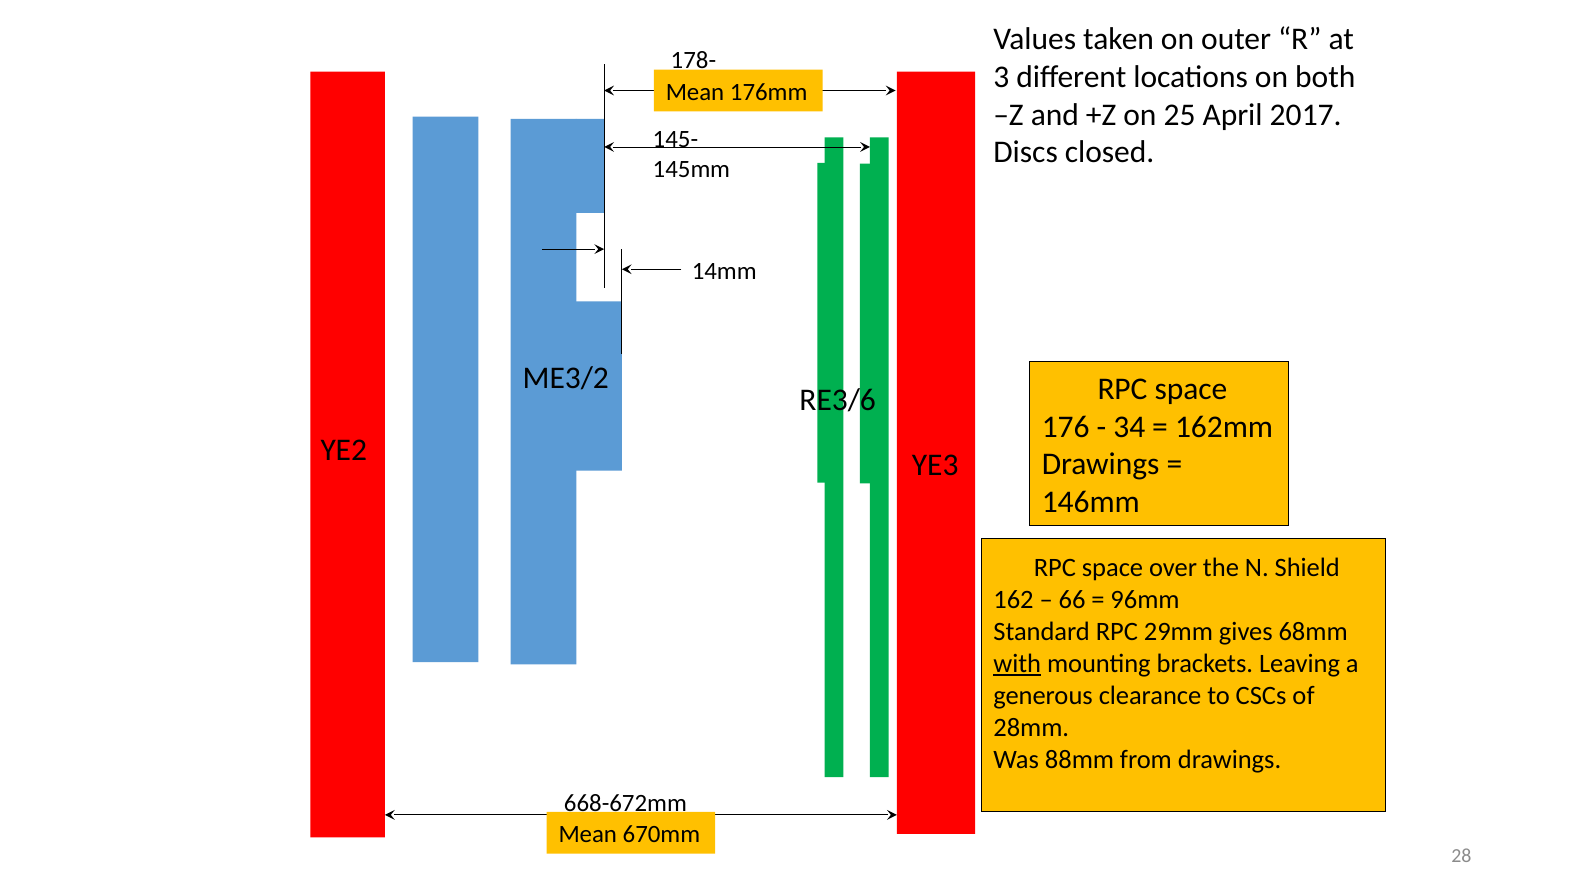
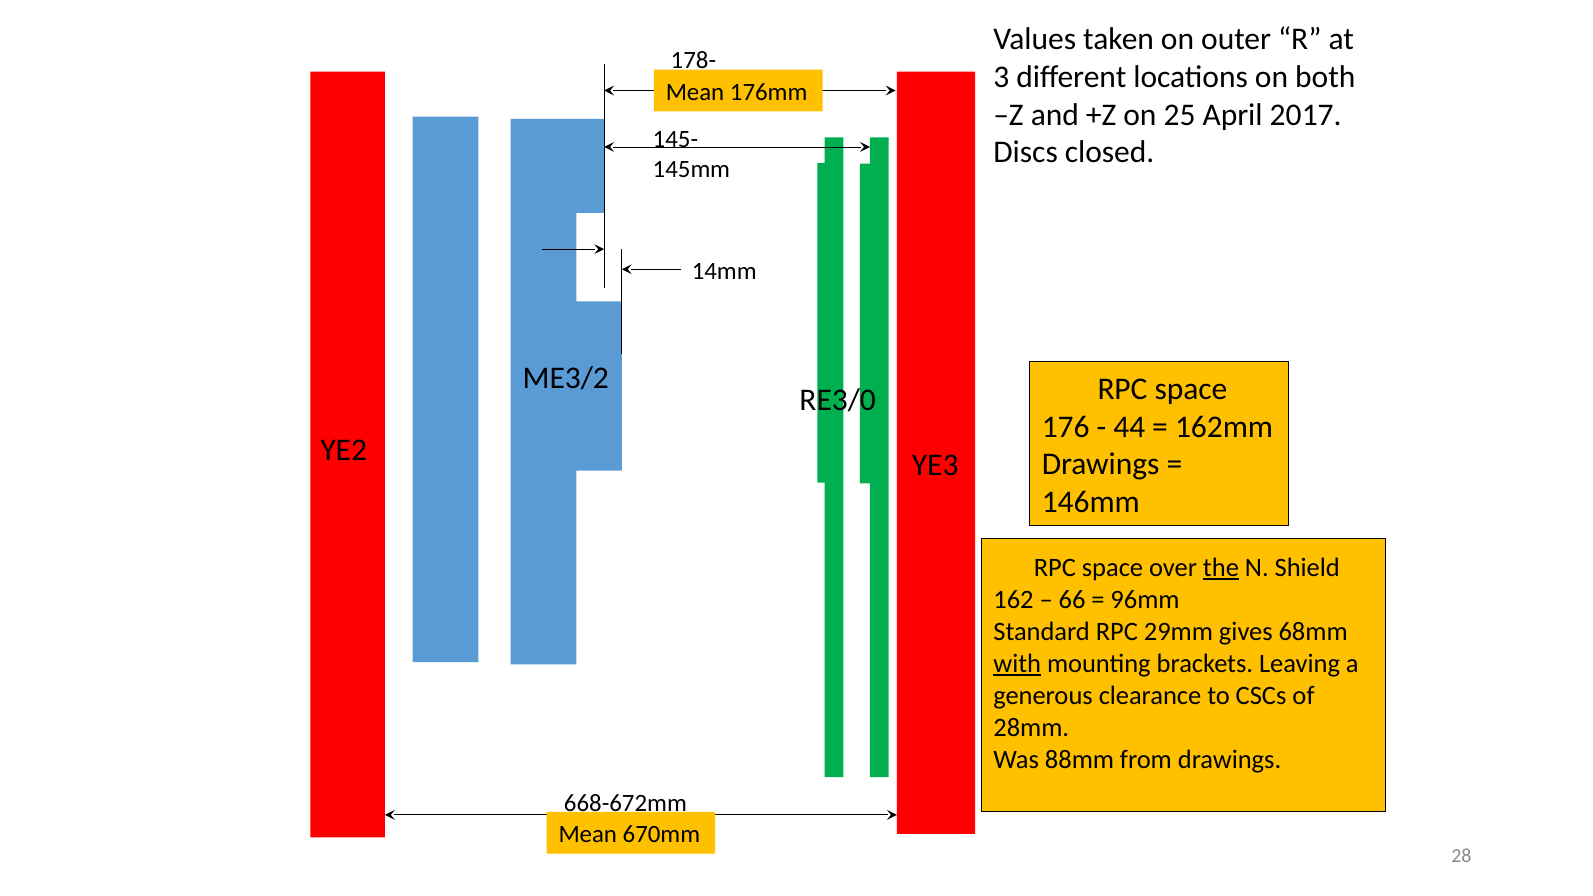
RE3/6: RE3/6 -> RE3/0
34: 34 -> 44
the underline: none -> present
